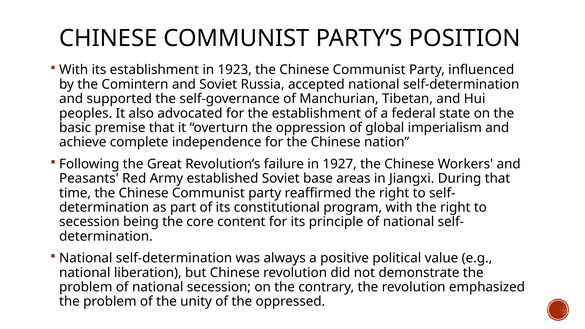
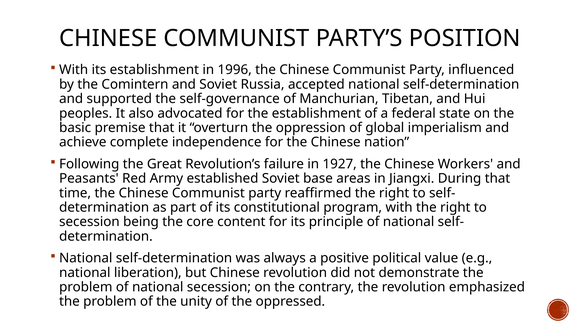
1923: 1923 -> 1996
